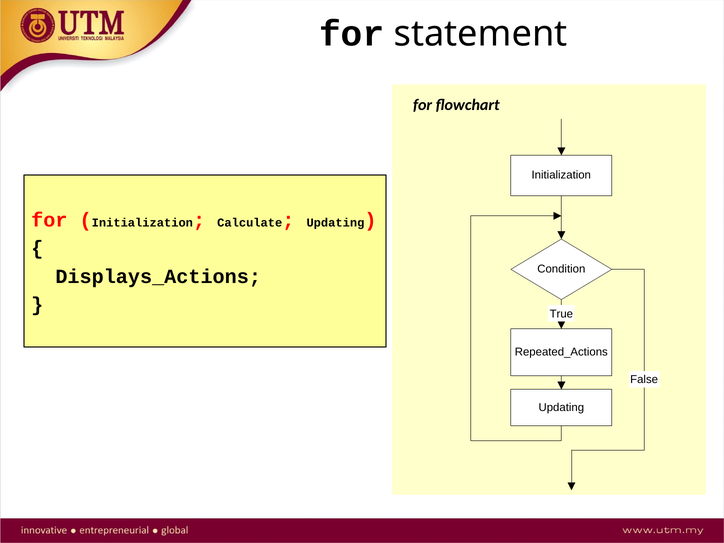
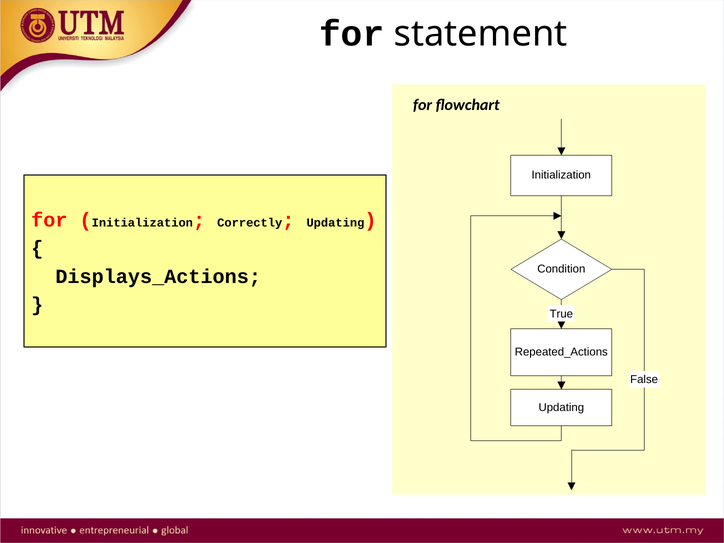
Calculate: Calculate -> Correctly
